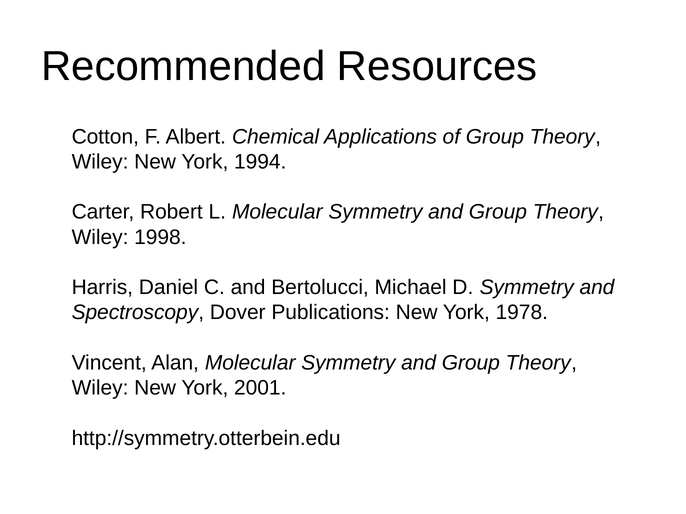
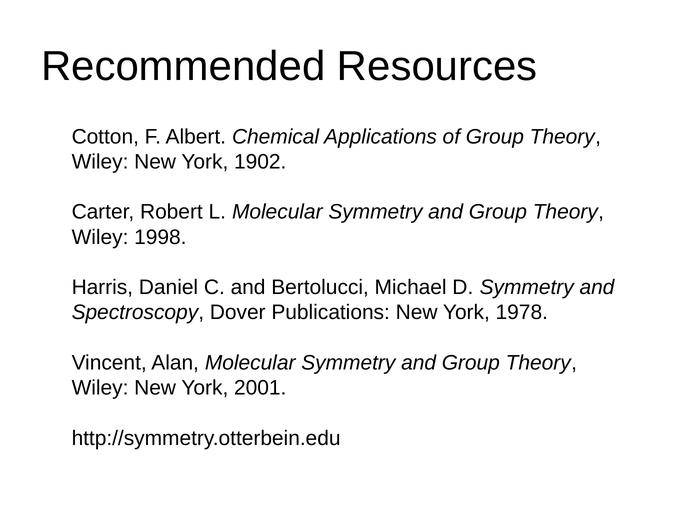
1994: 1994 -> 1902
